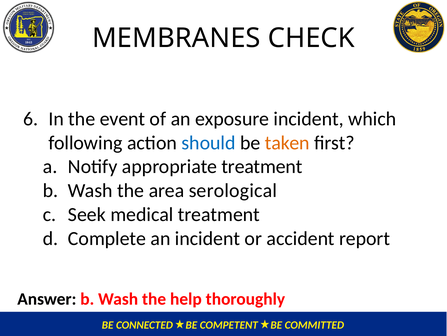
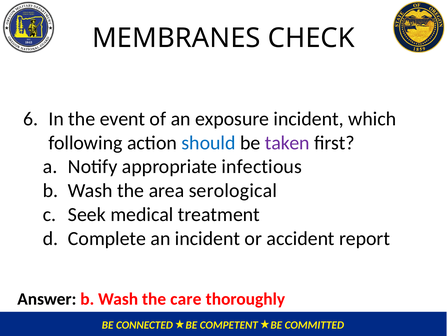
taken colour: orange -> purple
appropriate treatment: treatment -> infectious
help: help -> care
